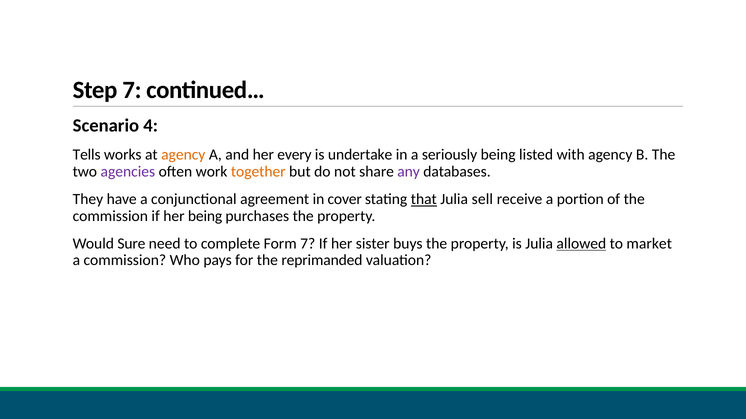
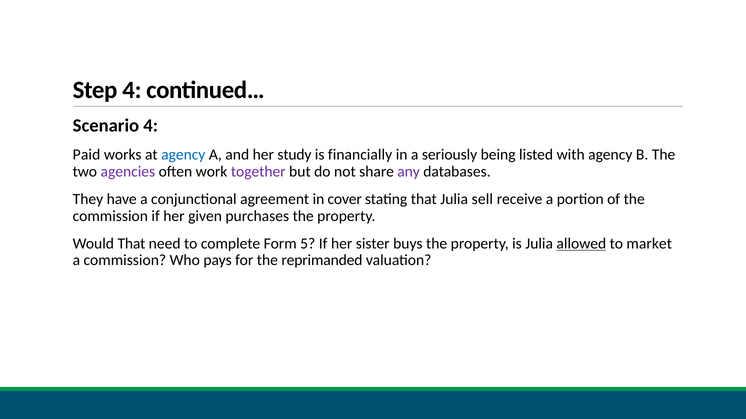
Step 7: 7 -> 4
Tells: Tells -> Paid
agency at (183, 155) colour: orange -> blue
every: every -> study
undertake: undertake -> financially
together colour: orange -> purple
that at (424, 200) underline: present -> none
her being: being -> given
Would Sure: Sure -> That
Form 7: 7 -> 5
